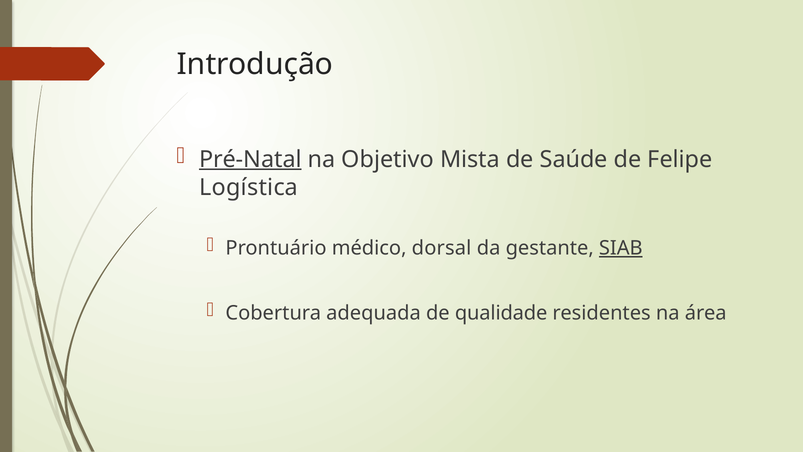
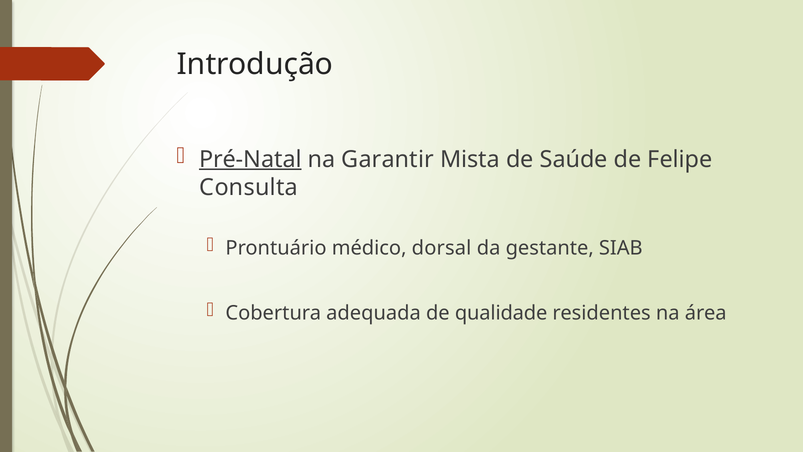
Objetivo: Objetivo -> Garantir
Logística: Logística -> Consulta
SIAB underline: present -> none
